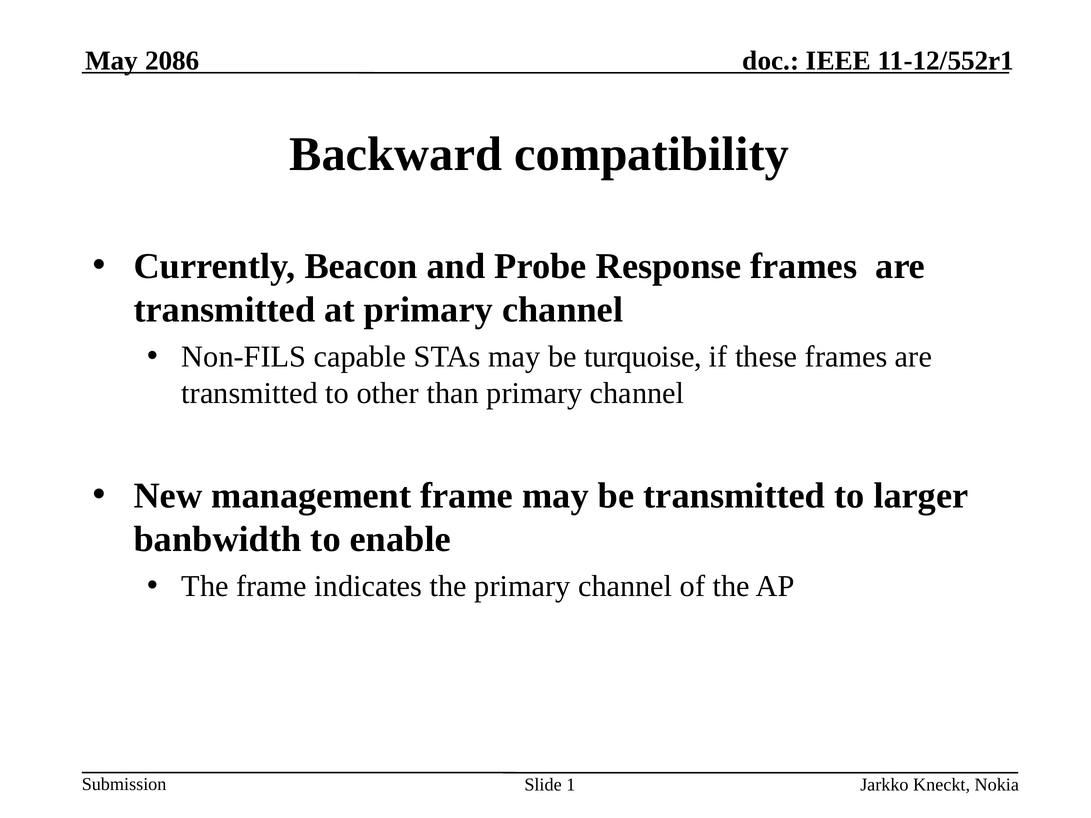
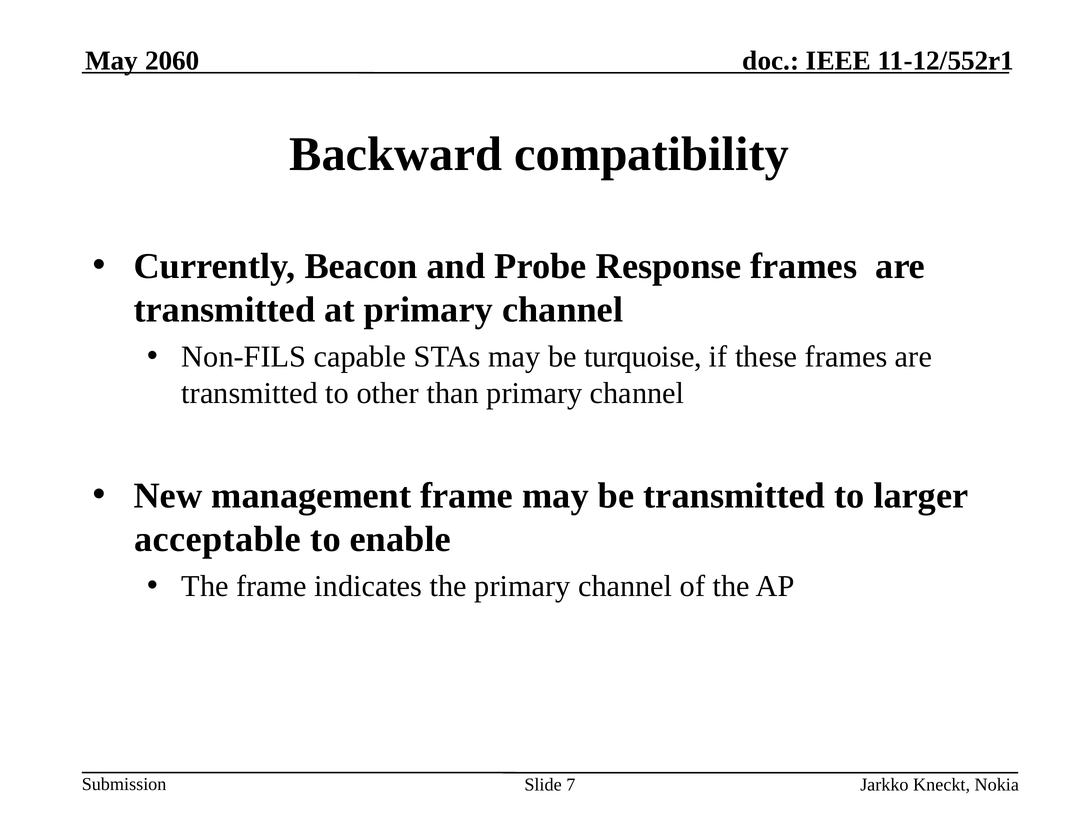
2086: 2086 -> 2060
banbwidth: banbwidth -> acceptable
1: 1 -> 7
